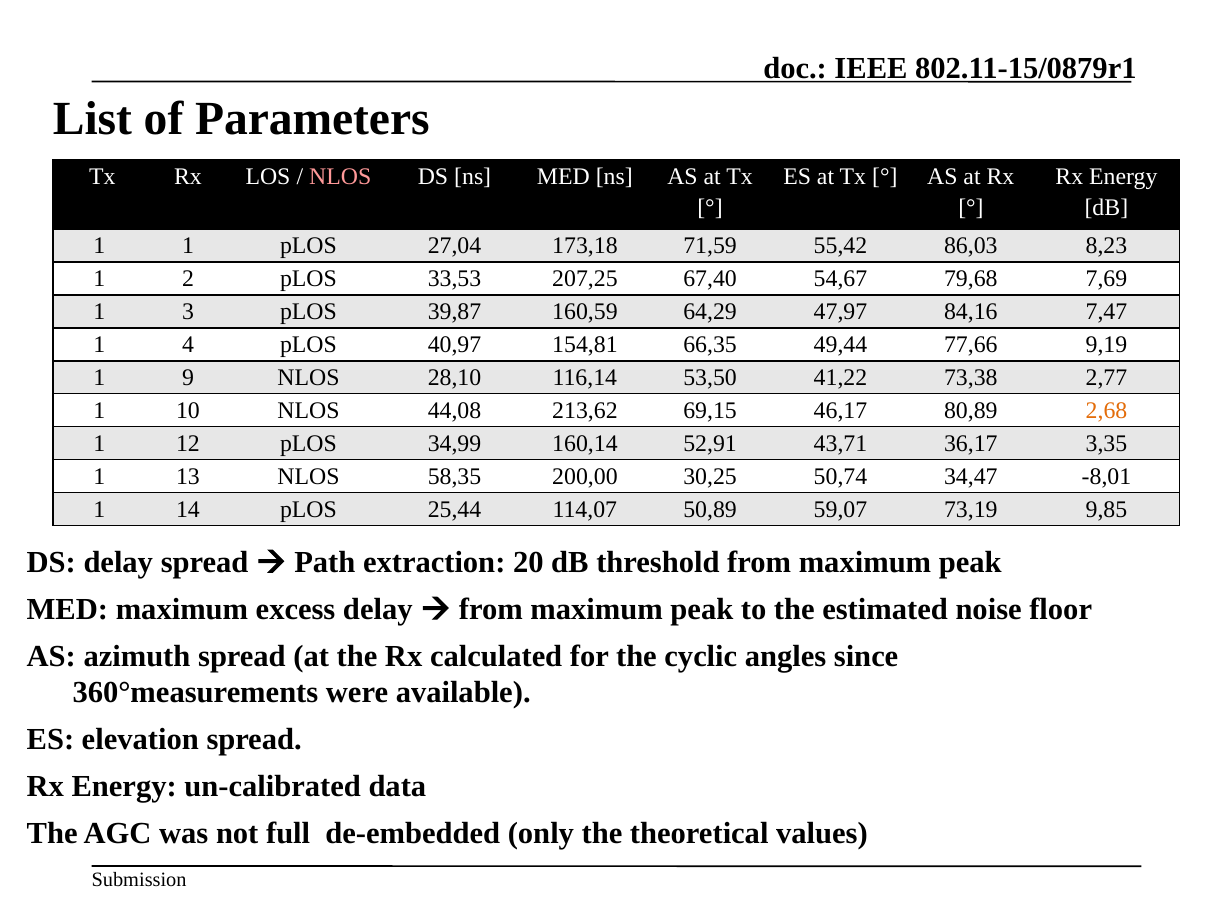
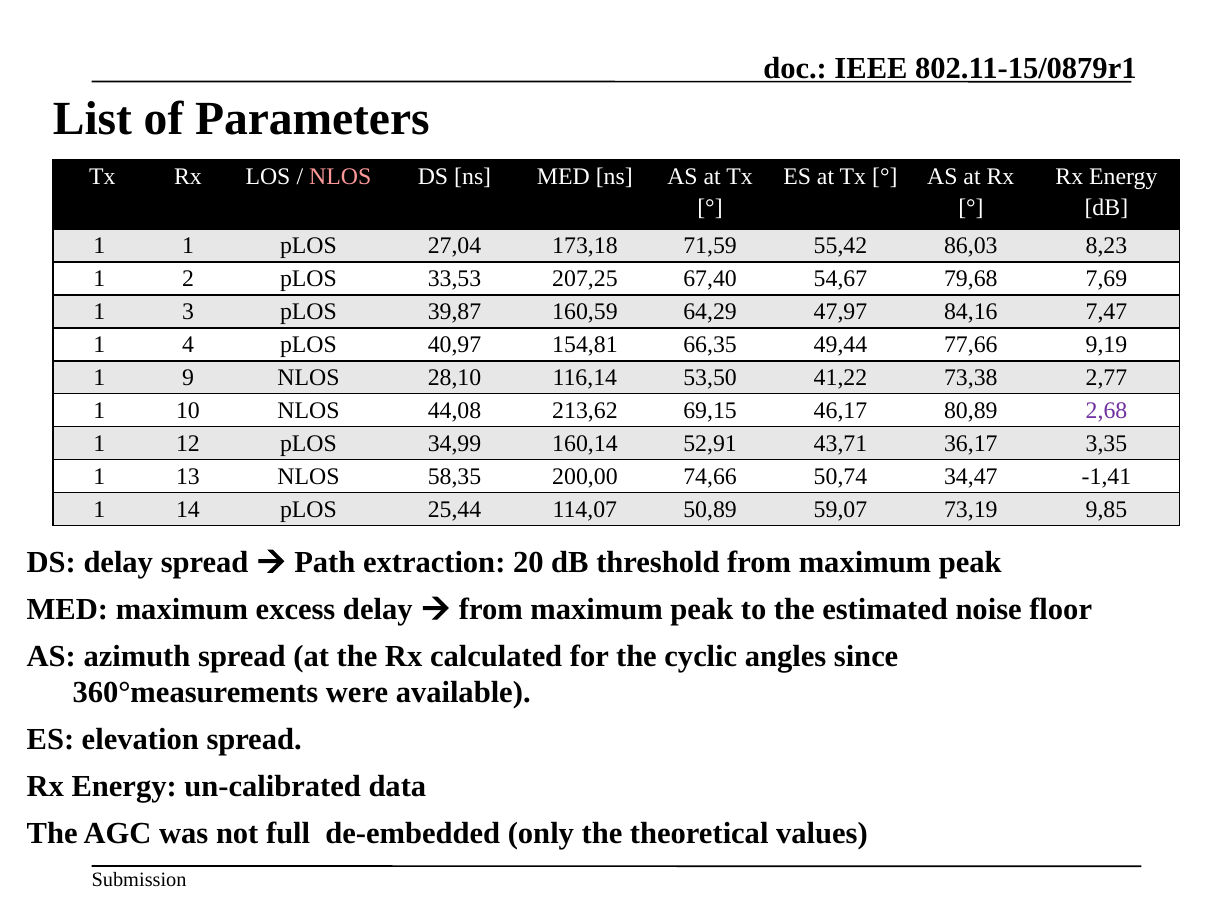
2,68 colour: orange -> purple
30,25: 30,25 -> 74,66
-8,01: -8,01 -> -1,41
